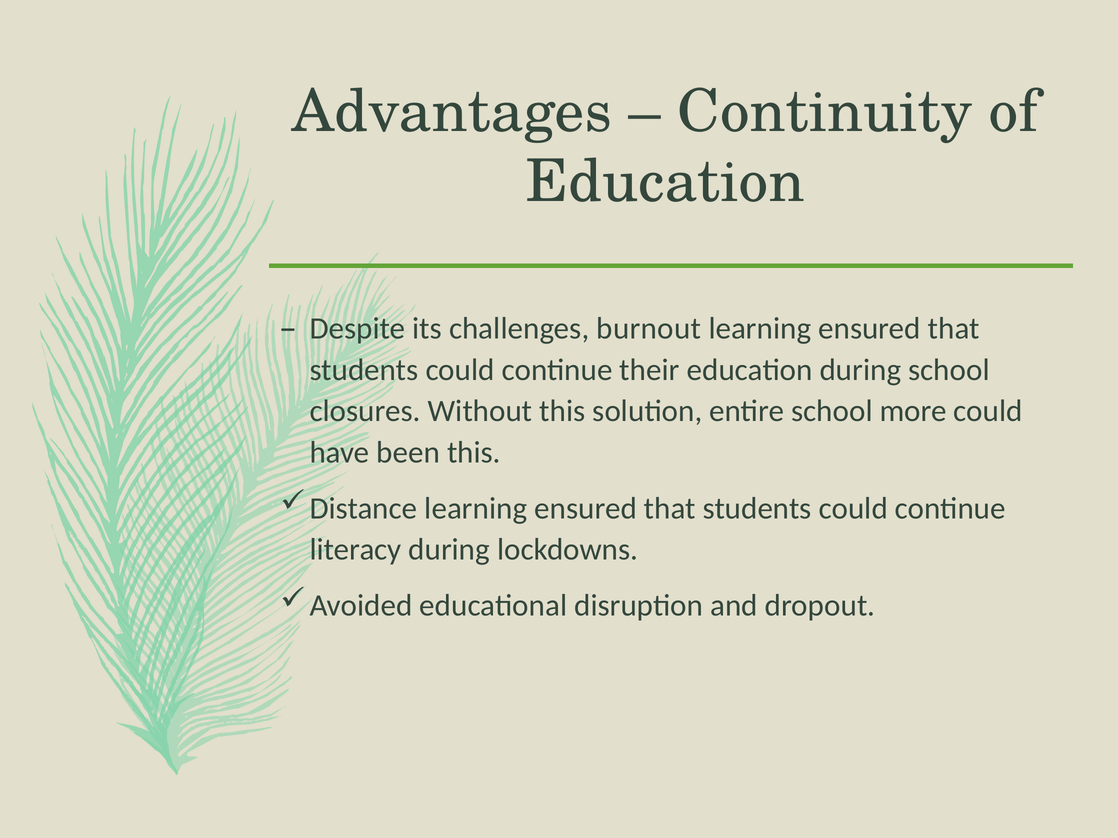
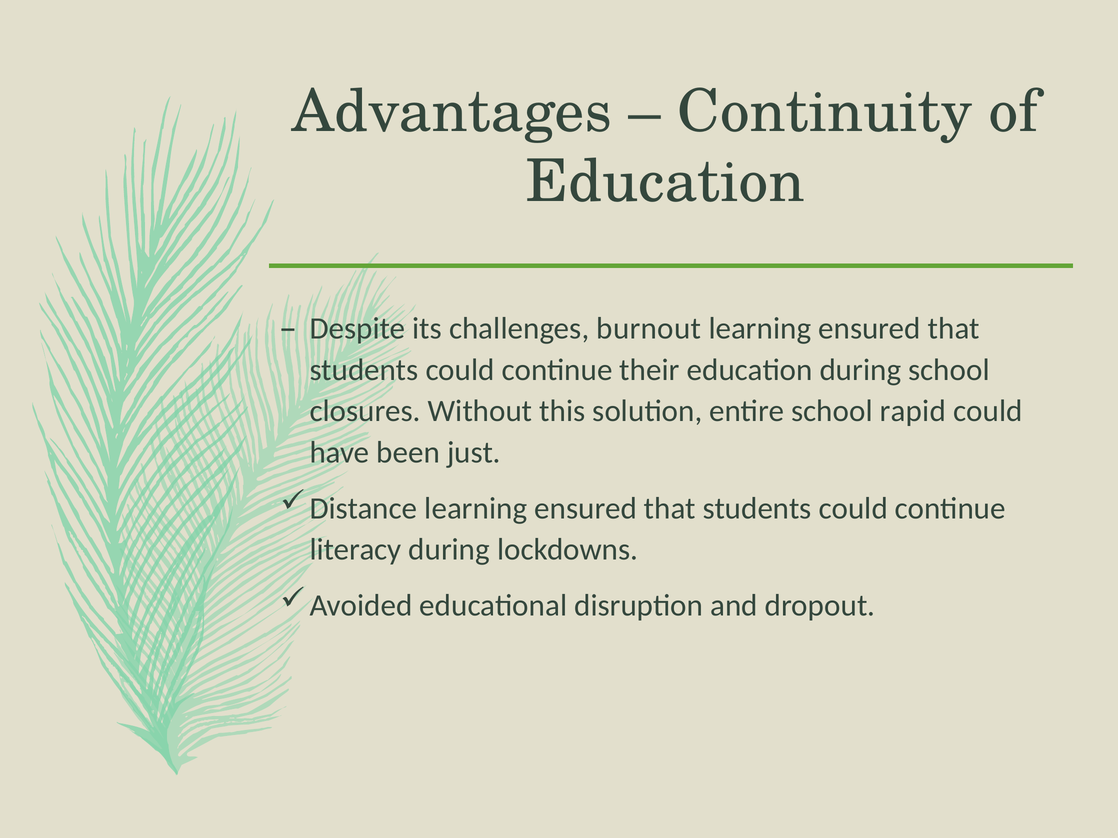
more: more -> rapid
been this: this -> just
